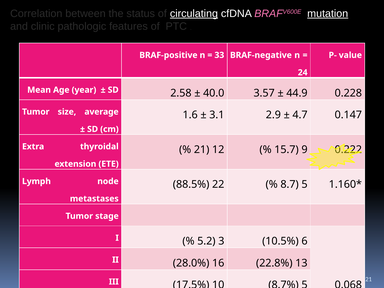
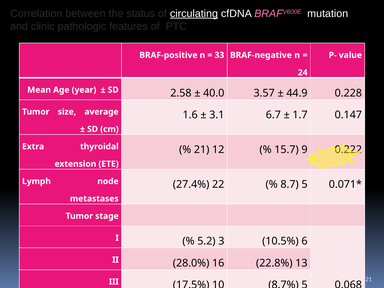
mutation underline: present -> none
2.9: 2.9 -> 6.7
4.7: 4.7 -> 1.7
88.5%: 88.5% -> 27.4%
1.160: 1.160 -> 0.071
